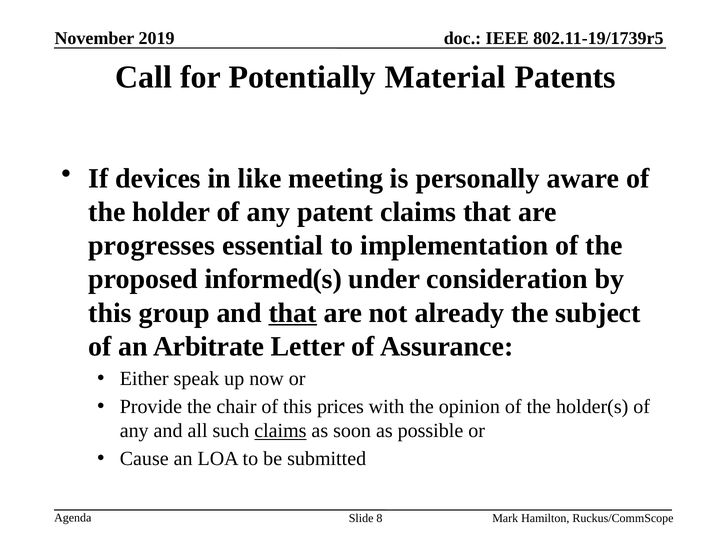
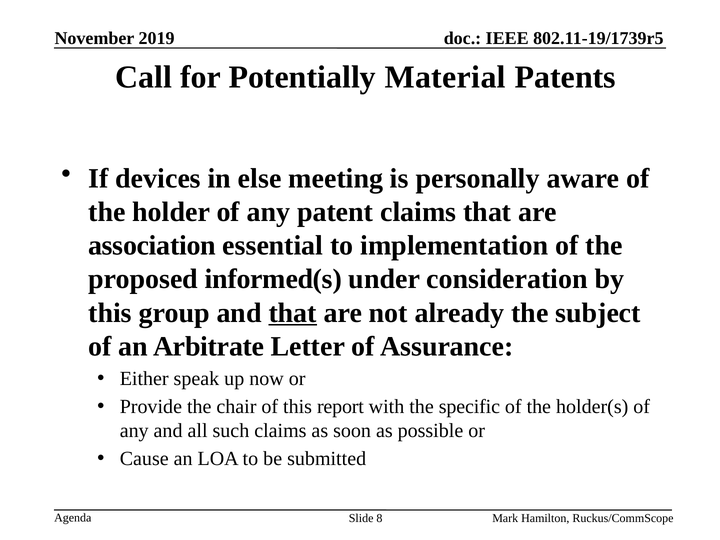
like: like -> else
progresses: progresses -> association
prices: prices -> report
opinion: opinion -> specific
claims at (280, 431) underline: present -> none
